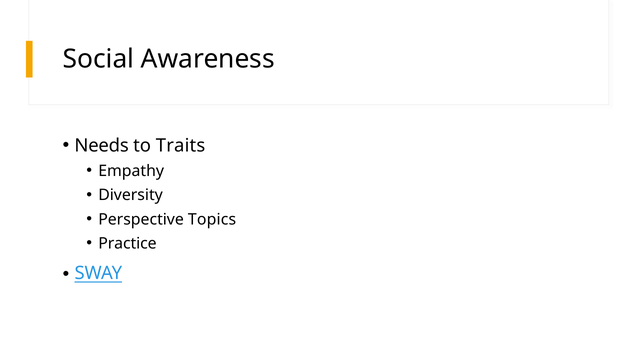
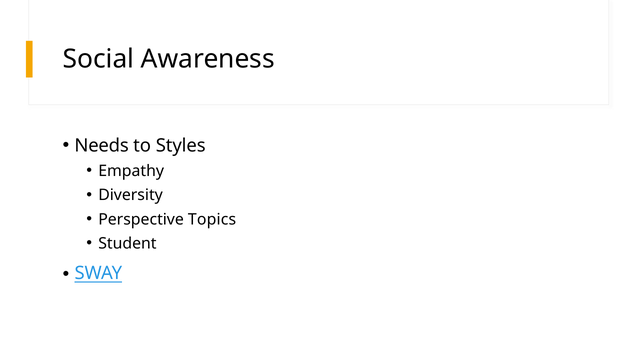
Traits: Traits -> Styles
Practice: Practice -> Student
